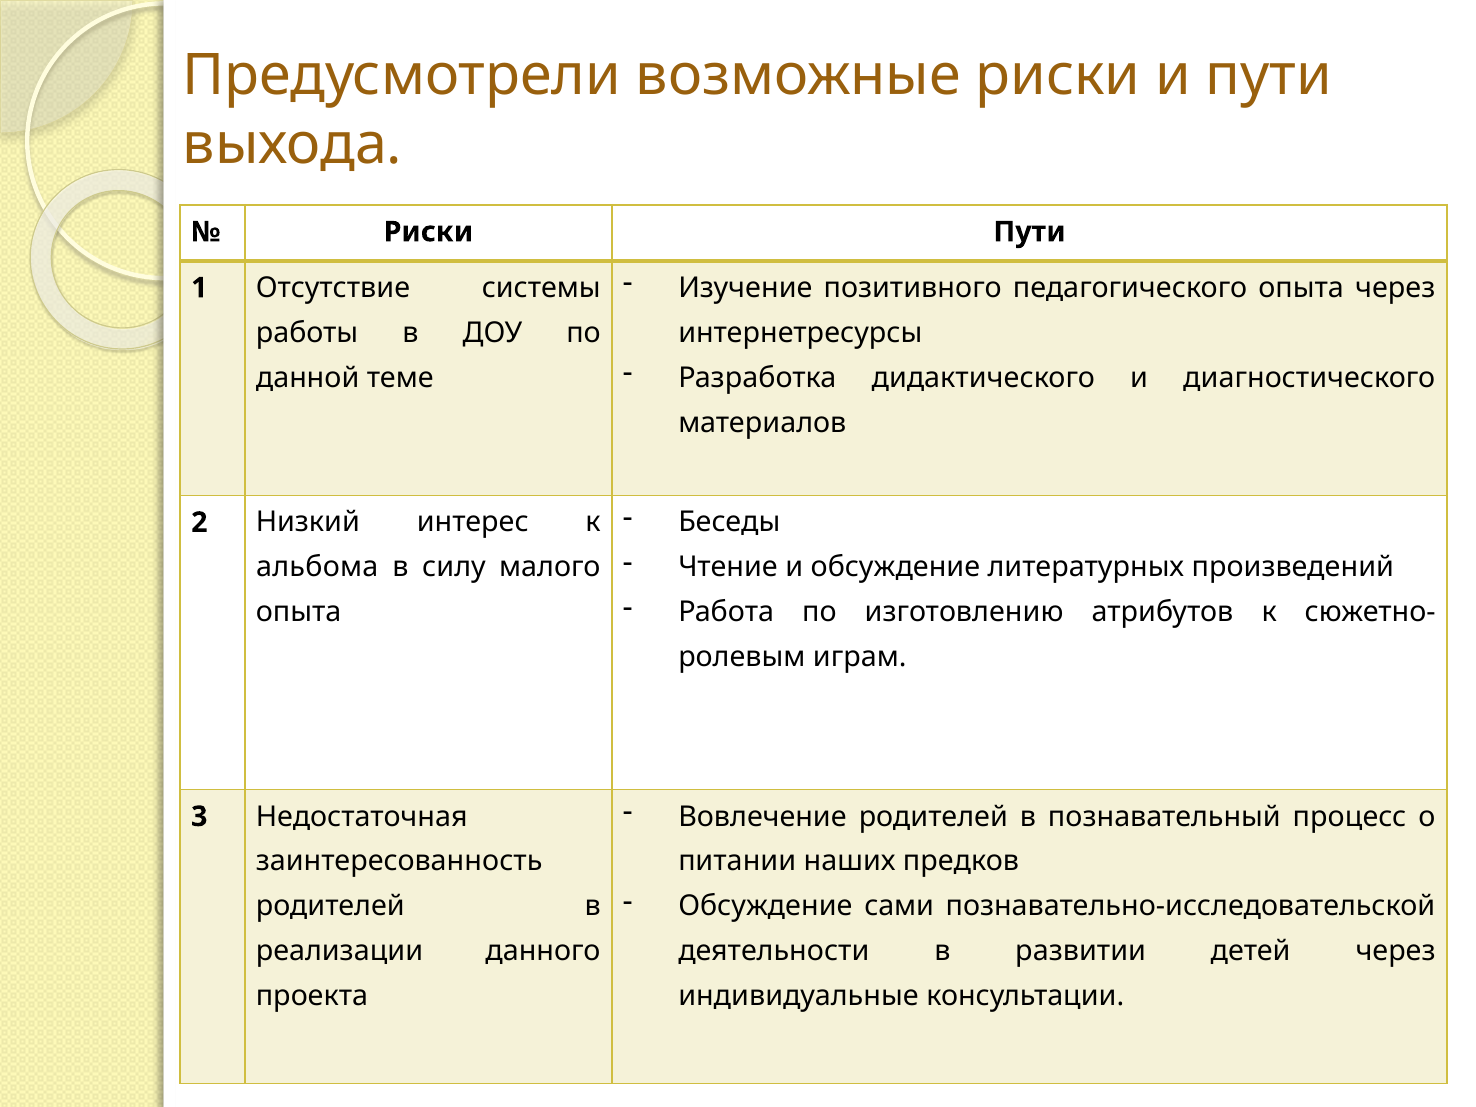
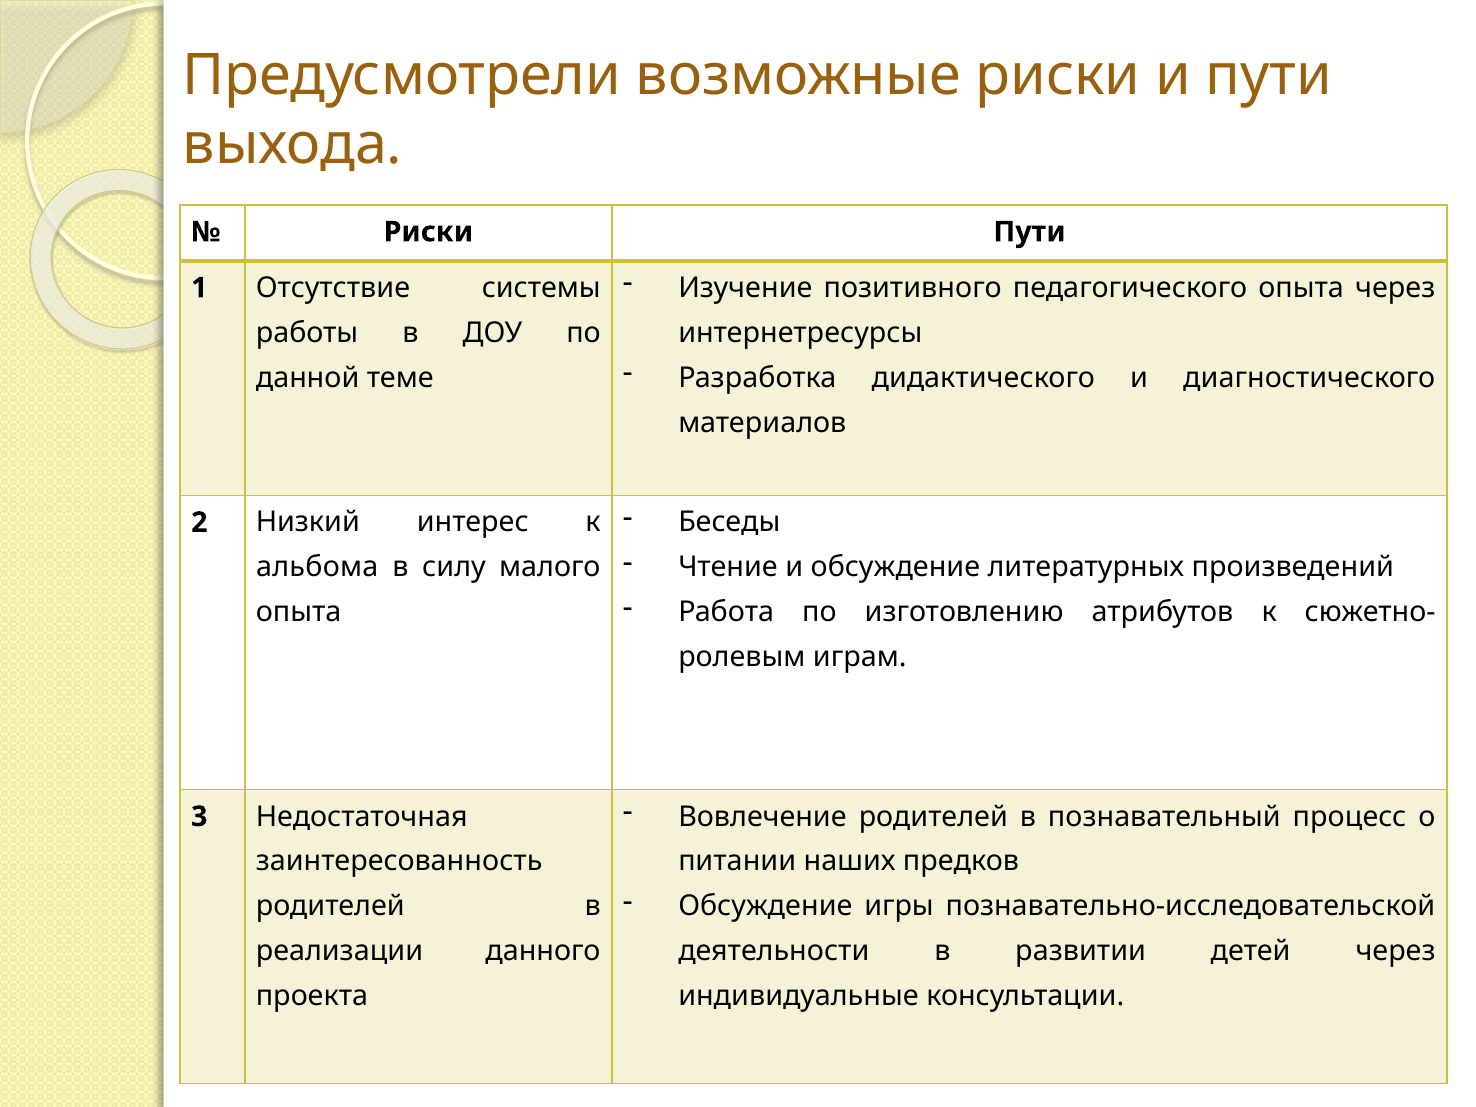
сами: сами -> игры
